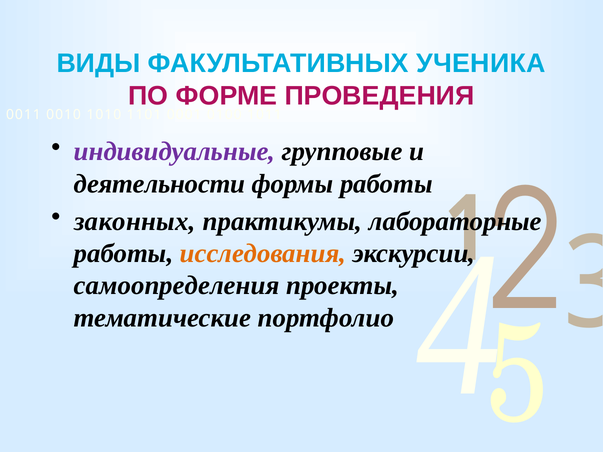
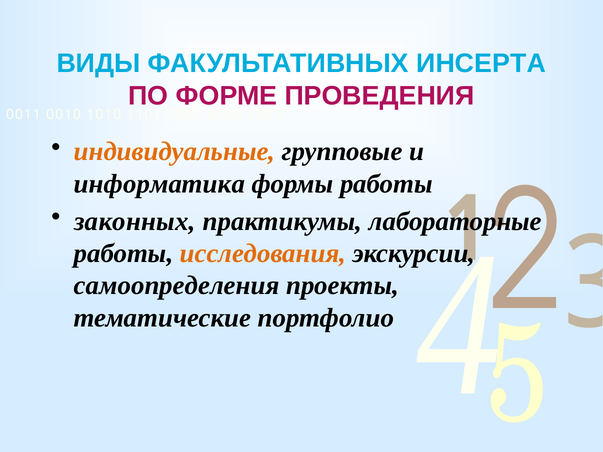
УЧЕНИКА: УЧЕНИКА -> ИНСЕРТА
индивидуальные colour: purple -> orange
деятельности: деятельности -> информатика
